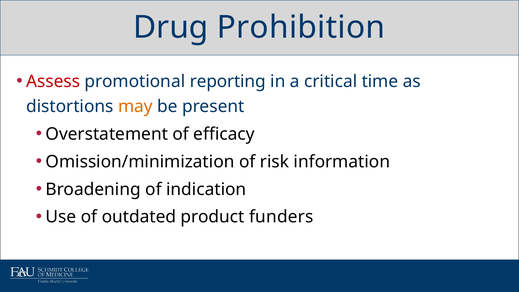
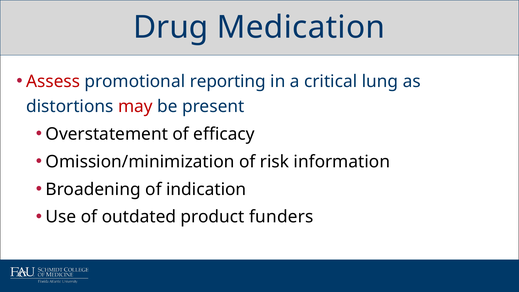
Prohibition: Prohibition -> Medication
time: time -> lung
may colour: orange -> red
